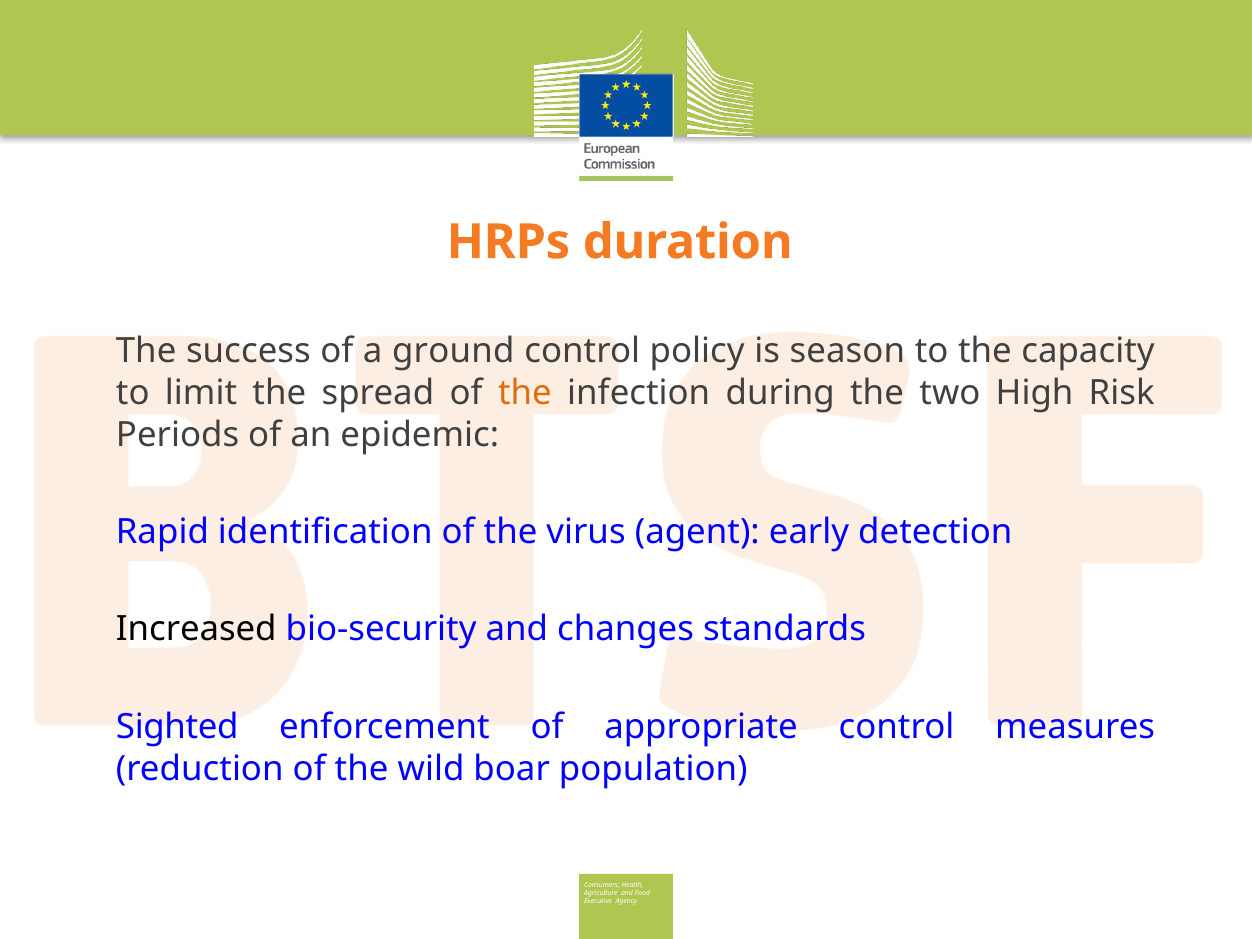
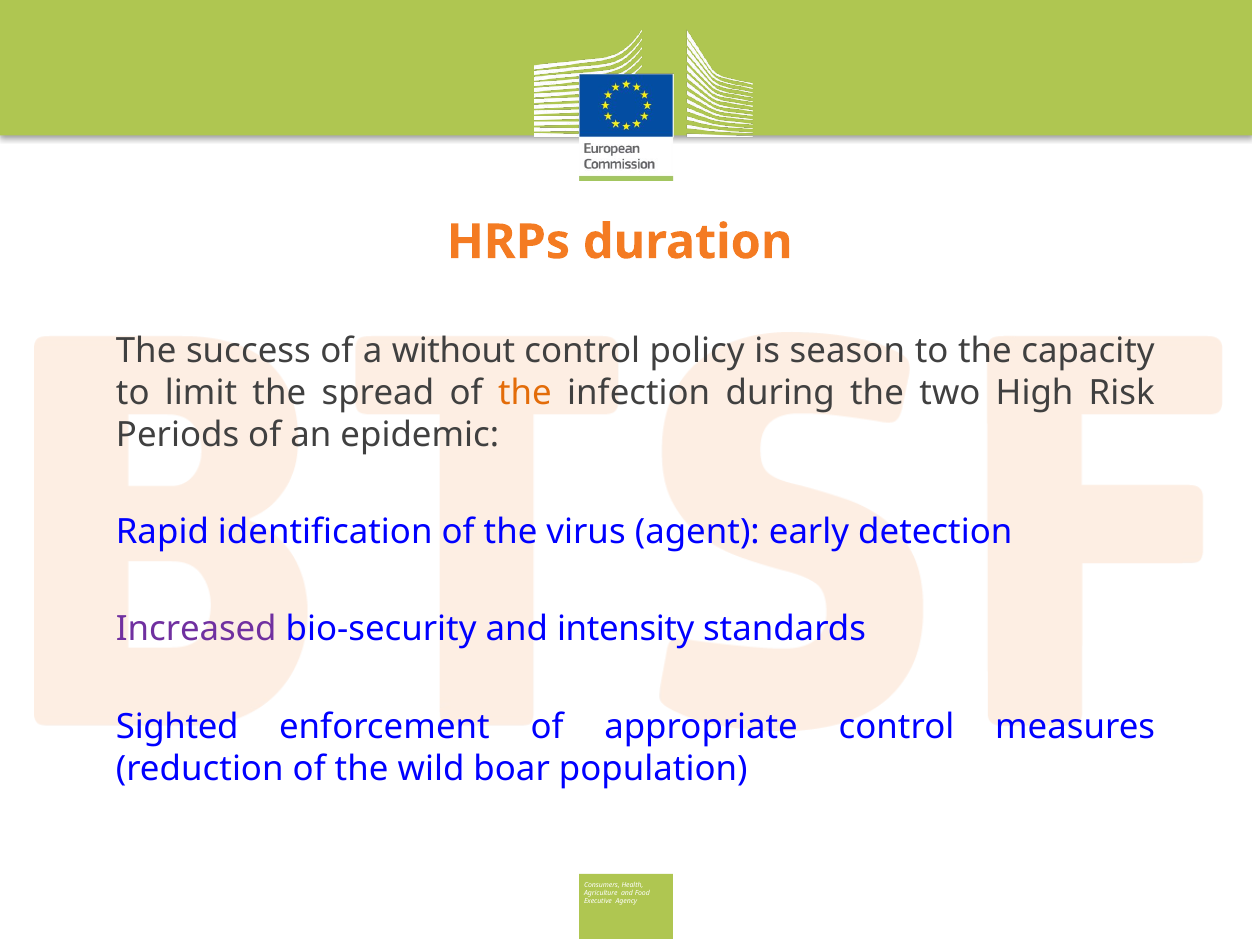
ground: ground -> without
Increased colour: black -> purple
changes: changes -> intensity
